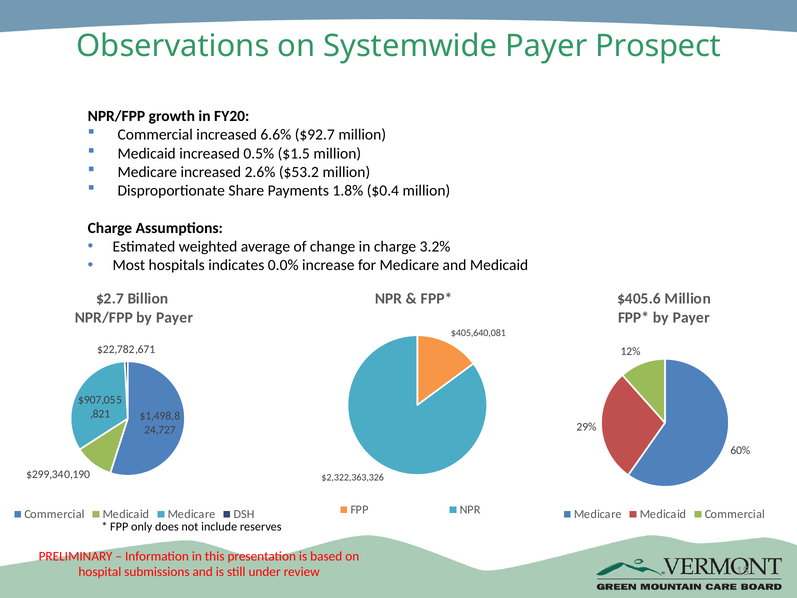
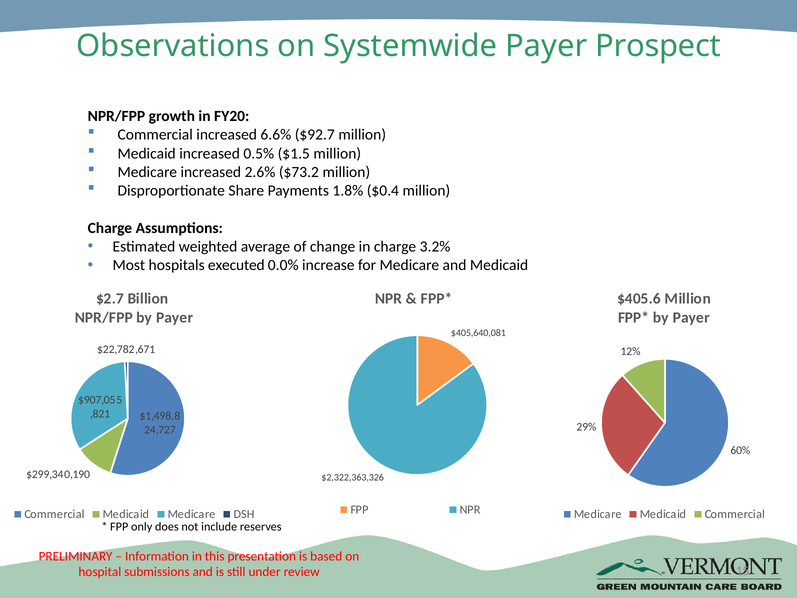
$53.2: $53.2 -> $73.2
indicates: indicates -> executed
